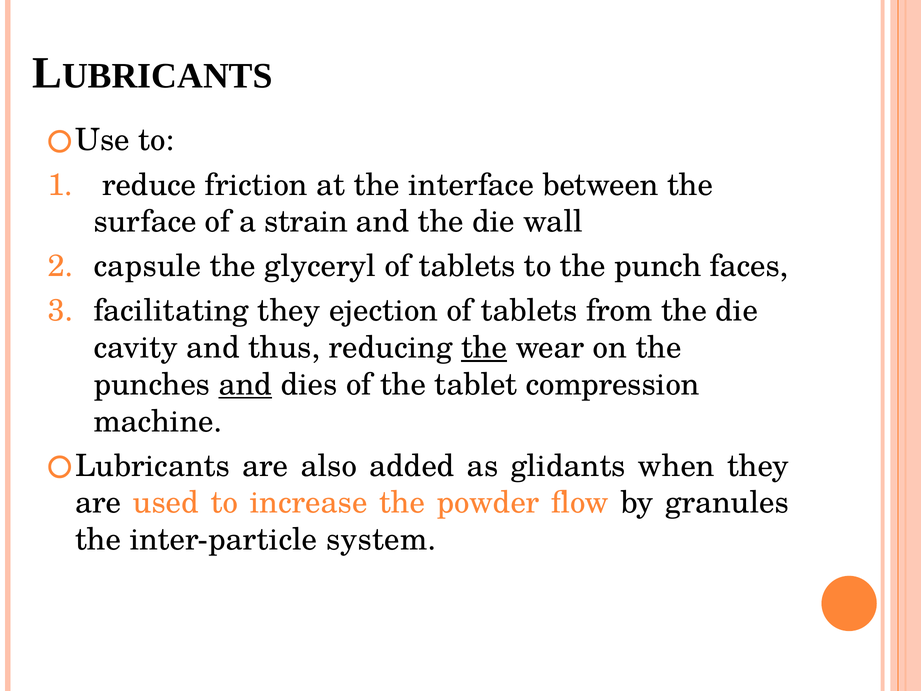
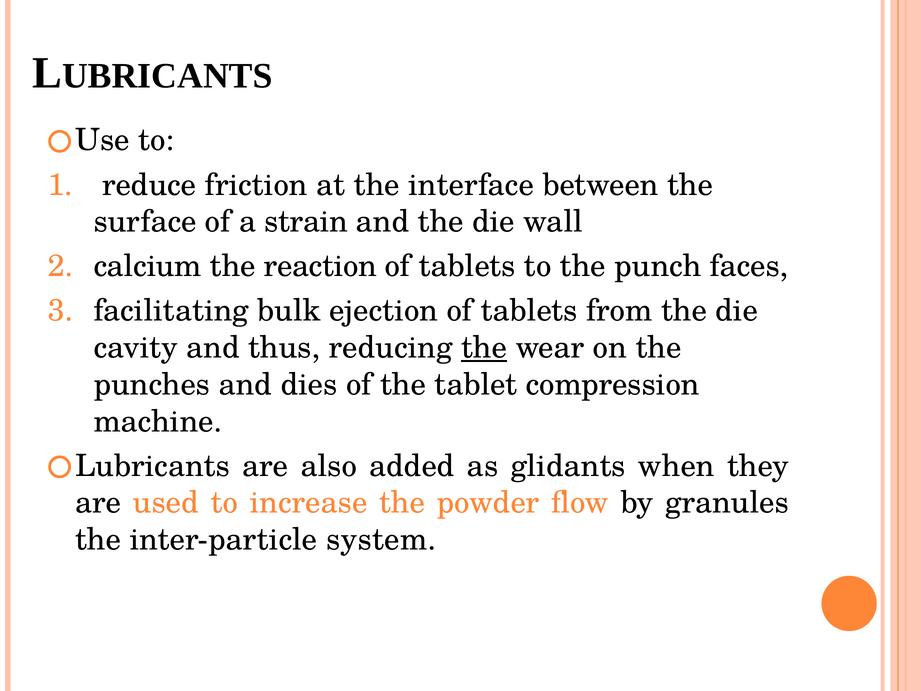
capsule: capsule -> calcium
glyceryl: glyceryl -> reaction
facilitating they: they -> bulk
and at (245, 384) underline: present -> none
